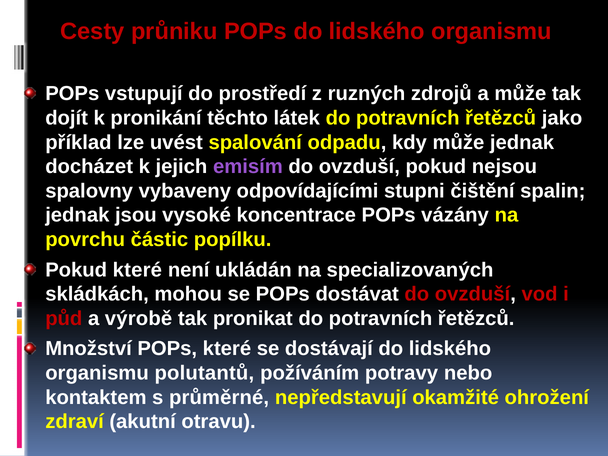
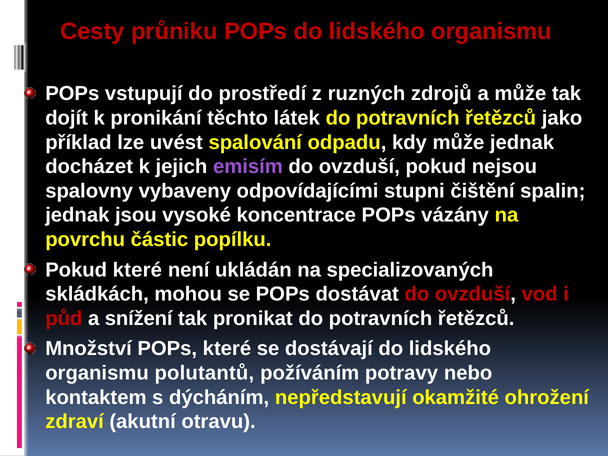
výrobě: výrobě -> snížení
průměrné: průměrné -> dýcháním
